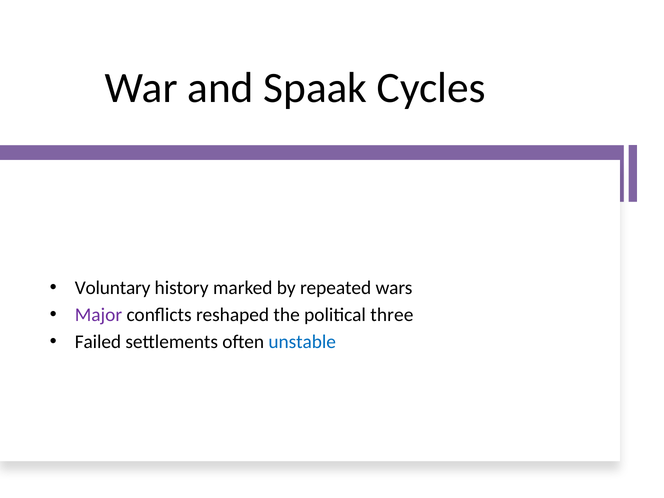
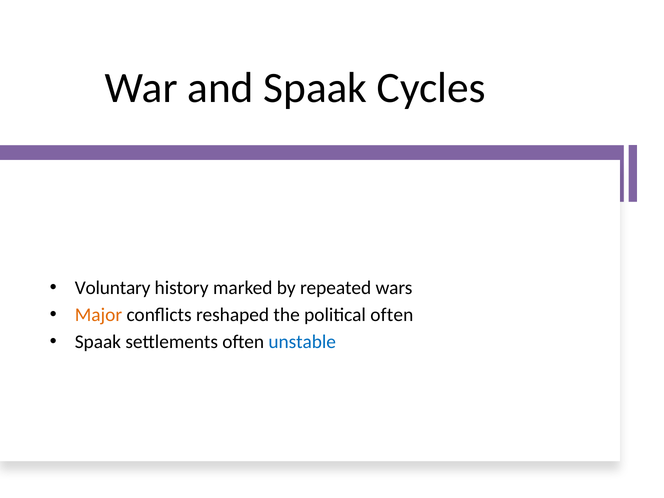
Major colour: purple -> orange
political three: three -> often
Failed at (98, 342): Failed -> Spaak
